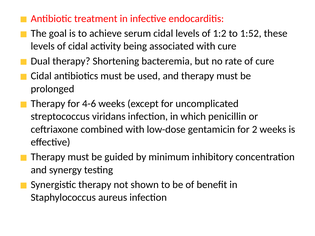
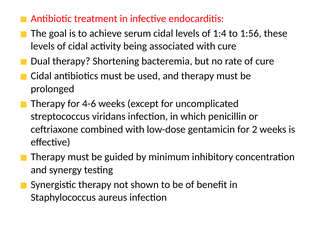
1:2: 1:2 -> 1:4
1:52: 1:52 -> 1:56
